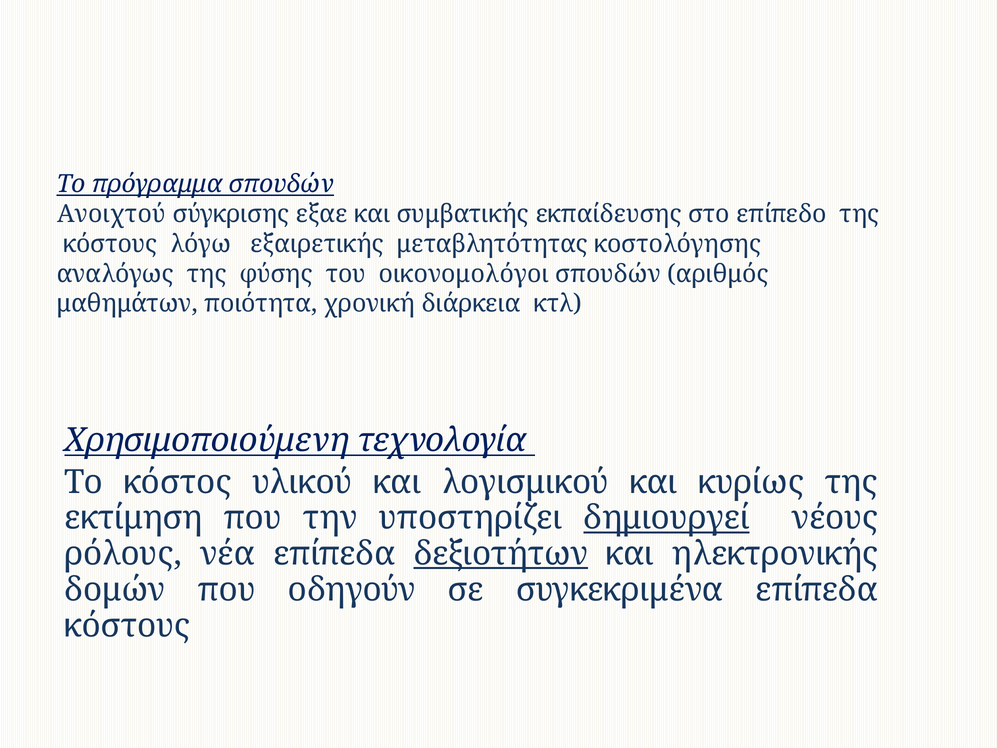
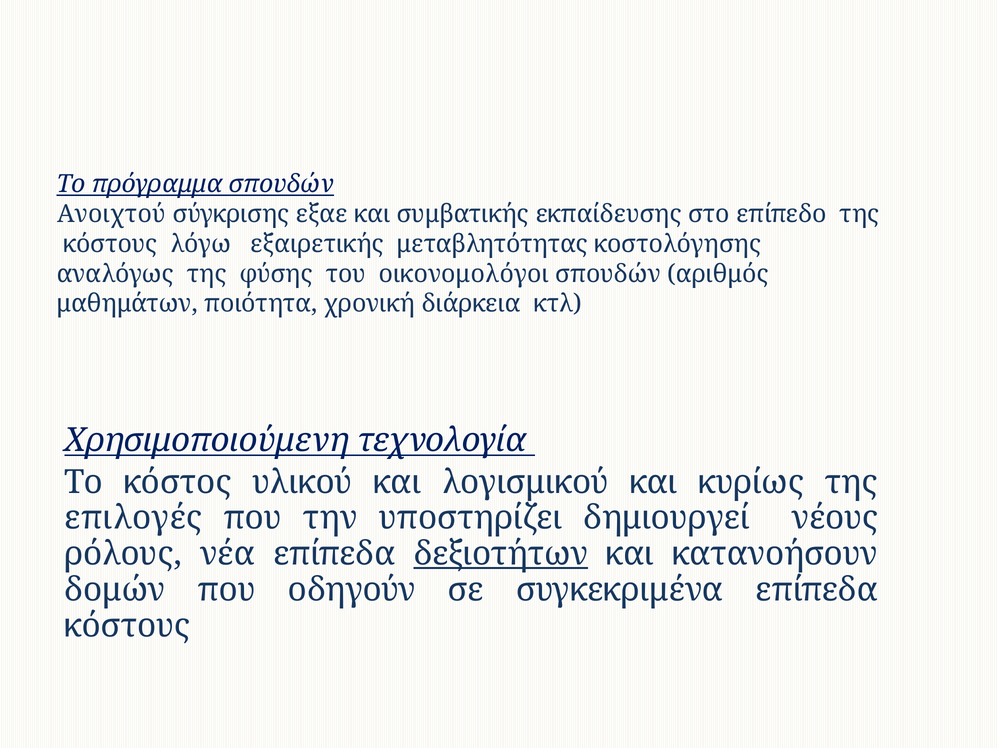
εκτίμηση: εκτίμηση -> επιλογές
δημιουργεί underline: present -> none
ηλεκτρονικής: ηλεκτρονικής -> κατανοήσουν
